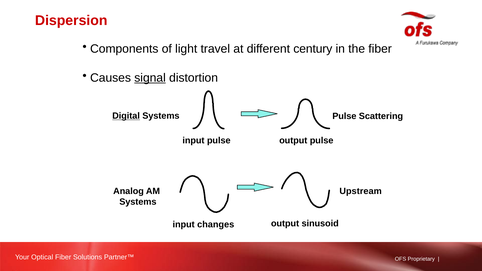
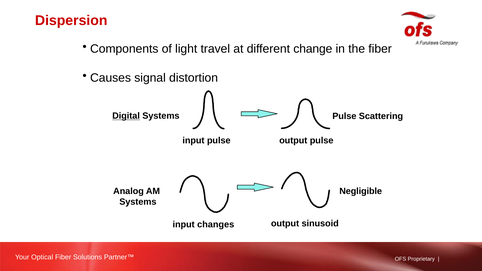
century: century -> change
signal underline: present -> none
Upstream: Upstream -> Negligible
